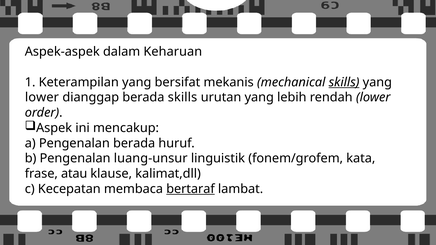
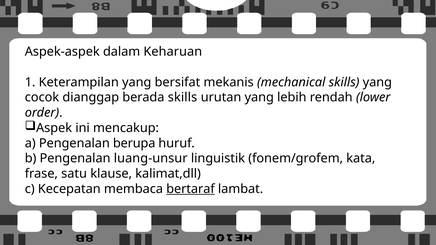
skills at (344, 82) underline: present -> none
lower at (42, 98): lower -> cocok
Pengenalan berada: berada -> berupa
atau: atau -> satu
